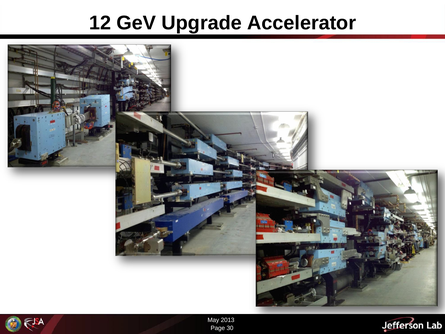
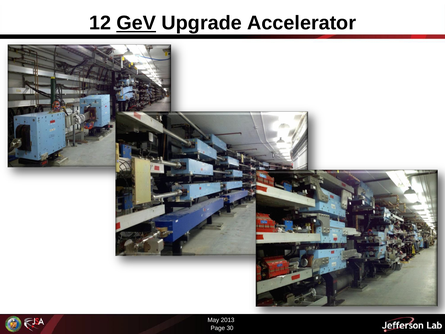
GeV underline: none -> present
